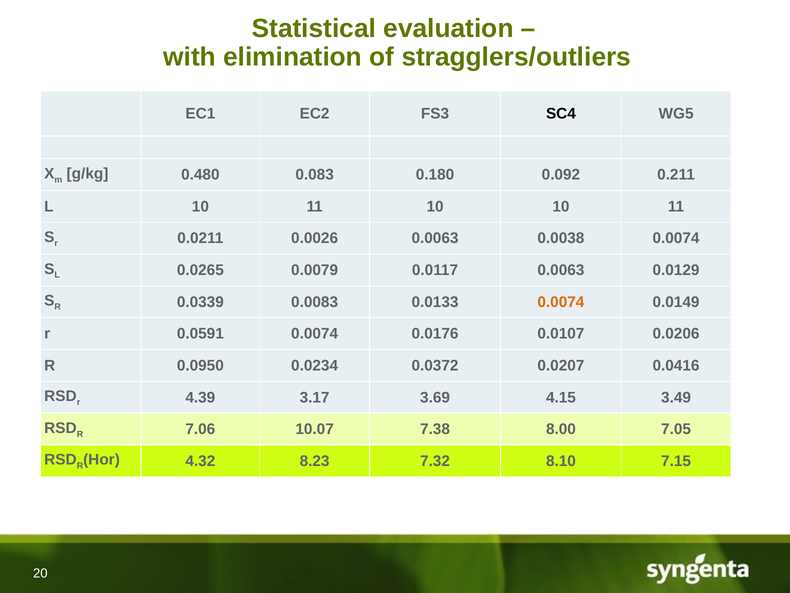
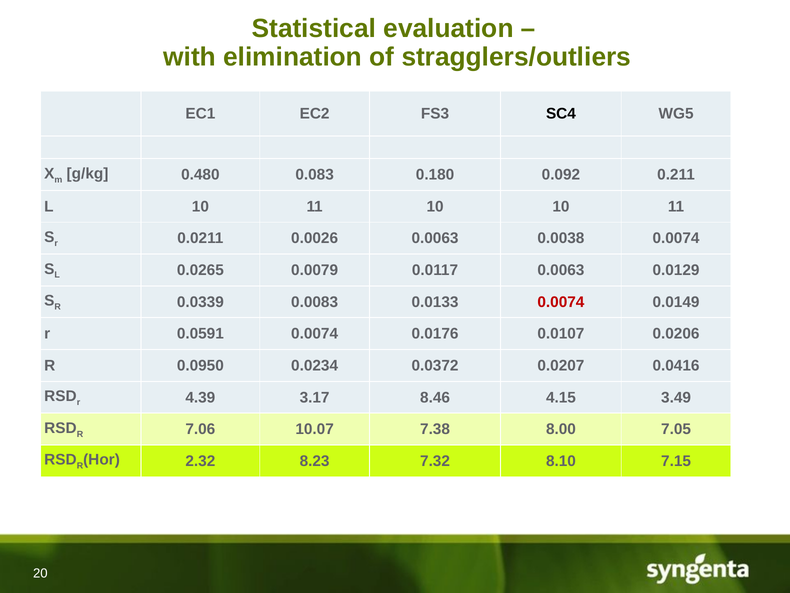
0.0074 at (561, 302) colour: orange -> red
3.69: 3.69 -> 8.46
4.32: 4.32 -> 2.32
